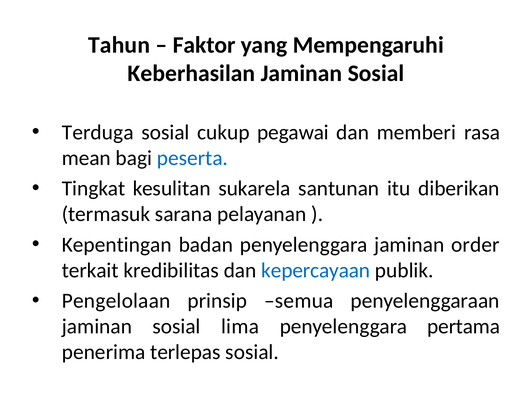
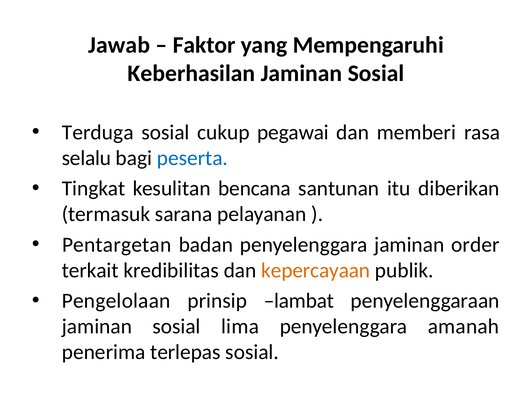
Tahun: Tahun -> Jawab
mean: mean -> selalu
sukarela: sukarela -> bencana
Kepentingan: Kepentingan -> Pentargetan
kepercayaan colour: blue -> orange
semua: semua -> lambat
pertama: pertama -> amanah
